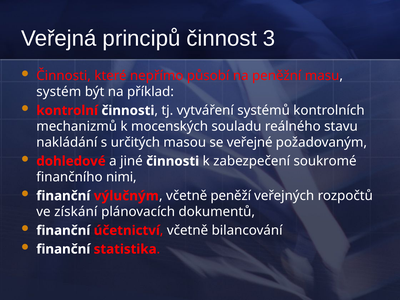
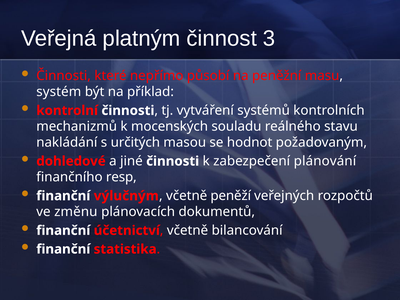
principů: principů -> platným
veřejné: veřejné -> hodnot
soukromé: soukromé -> plánování
nimi: nimi -> resp
získání: získání -> změnu
